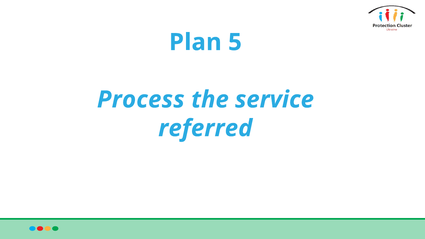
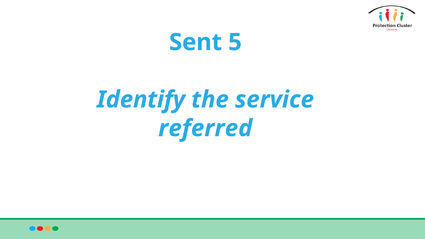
Plan: Plan -> Sent
Process: Process -> Identify
